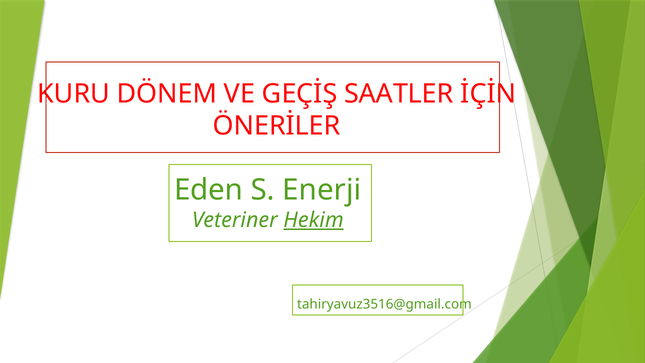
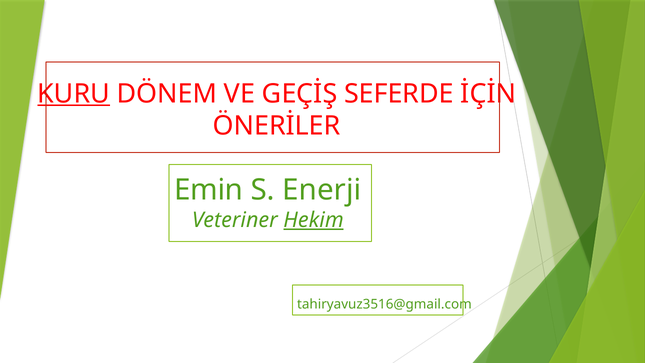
KURU underline: none -> present
SAATLER: SAATLER -> SEFERDE
Eden: Eden -> Emin
